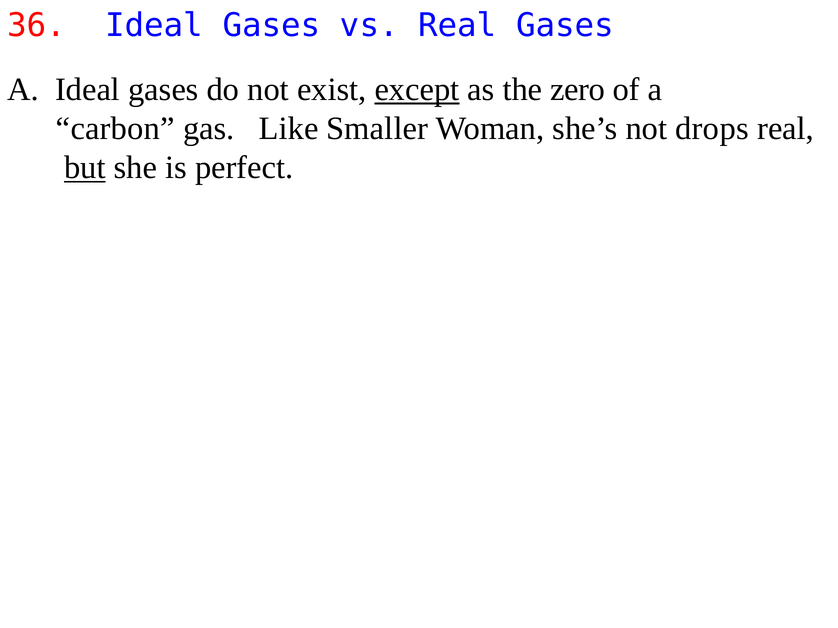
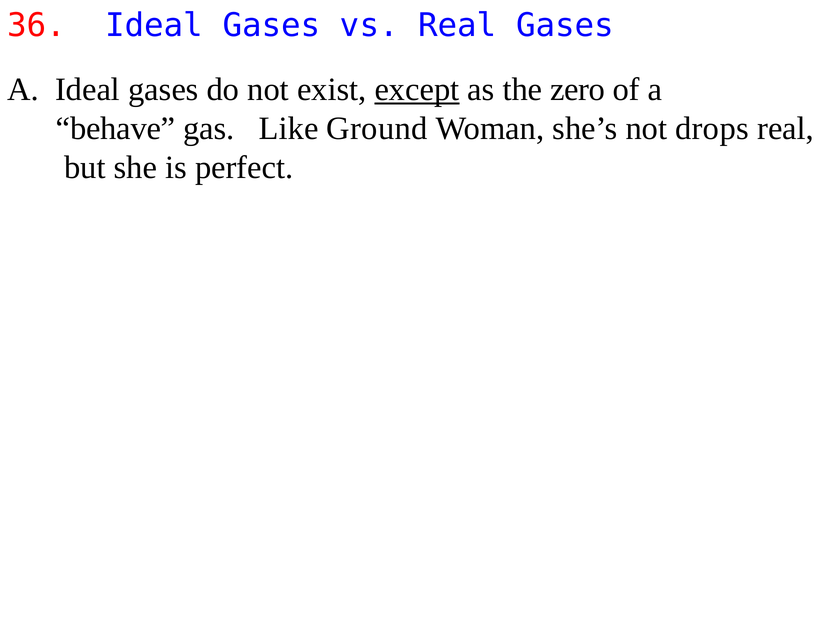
carbon: carbon -> behave
Smaller: Smaller -> Ground
but underline: present -> none
